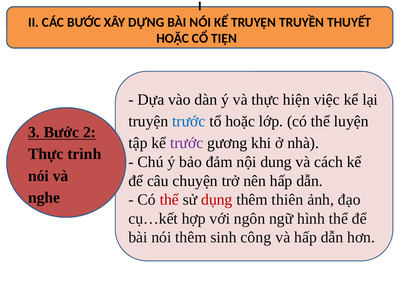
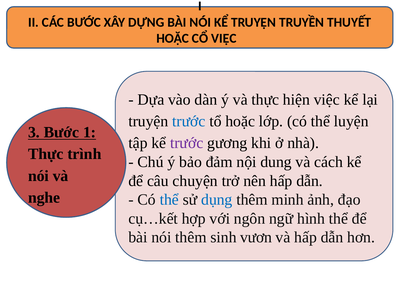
CỔ TIỆN: TIỆN -> VIỆC
2: 2 -> 1
thể at (169, 199) colour: red -> blue
dụng colour: red -> blue
thiên: thiên -> minh
công: công -> vươn
